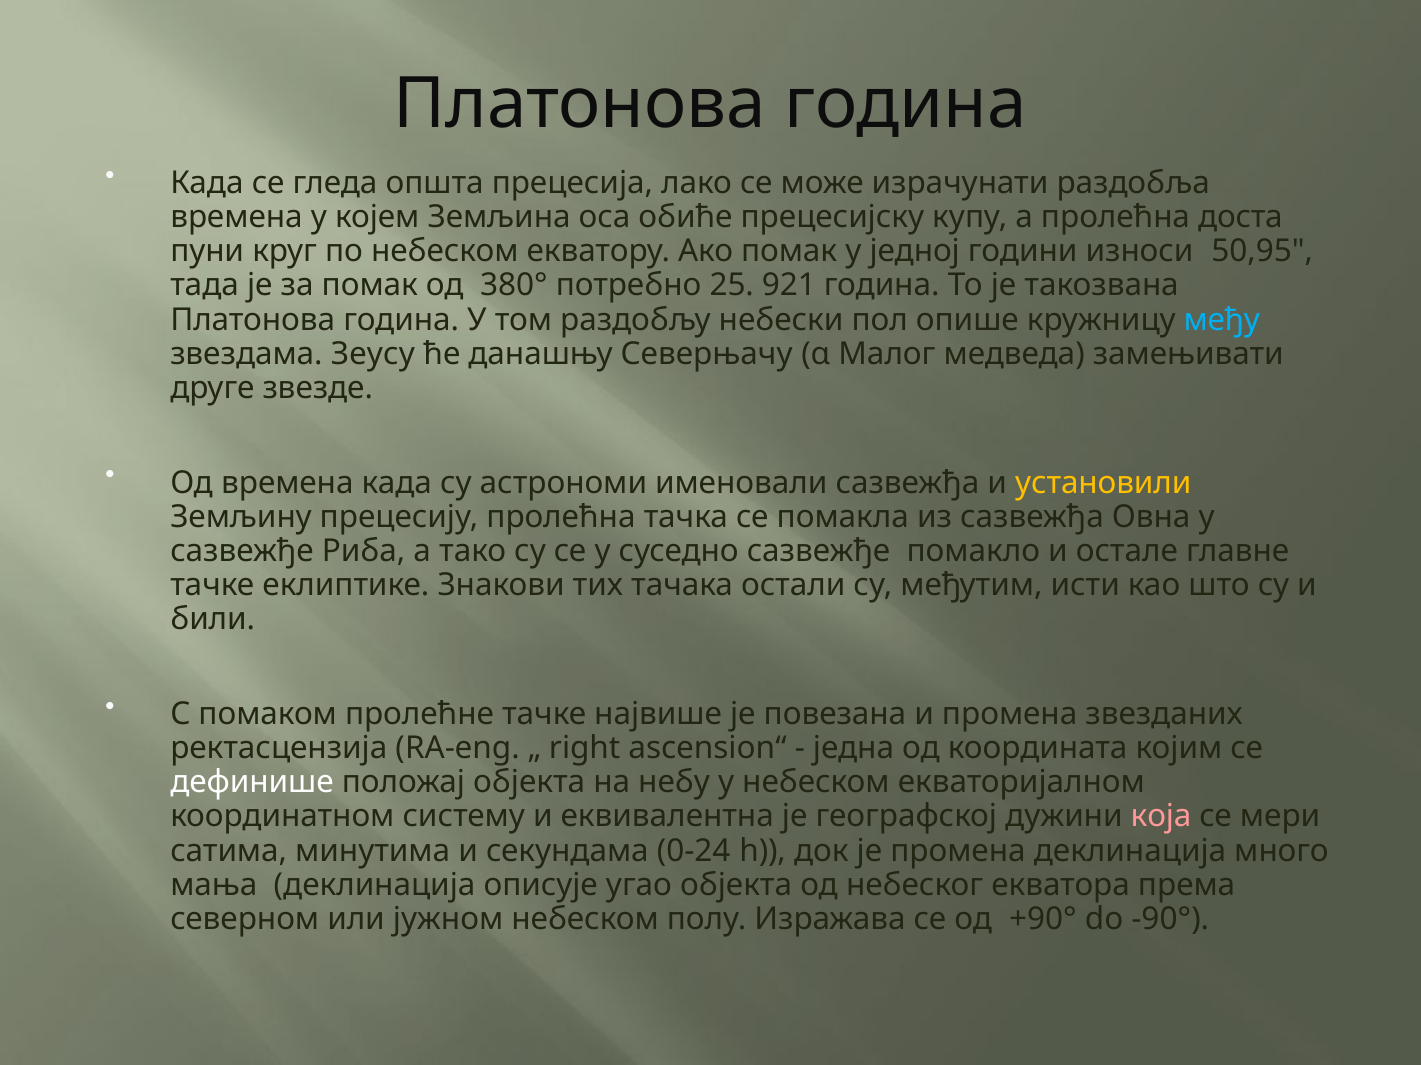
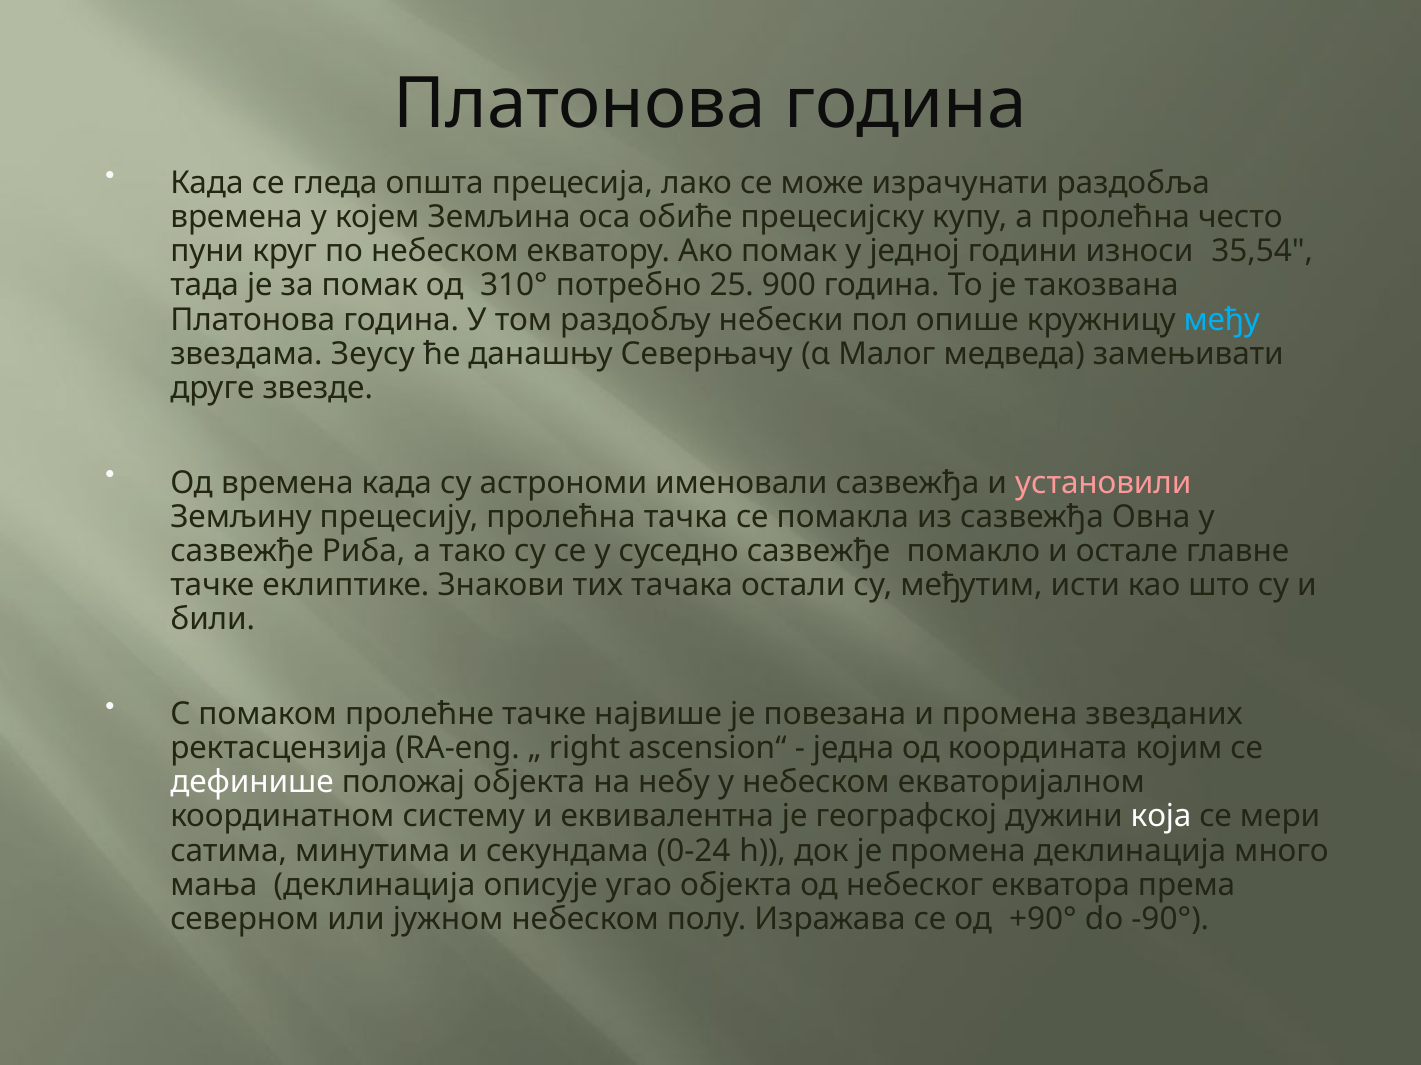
доста: доста -> често
50,95: 50,95 -> 35,54
380°: 380° -> 310°
921: 921 -> 900
установили colour: yellow -> pink
која colour: pink -> white
